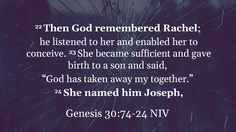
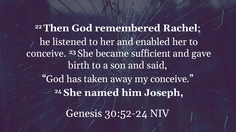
my together: together -> conceive
30:74-24: 30:74-24 -> 30:52-24
